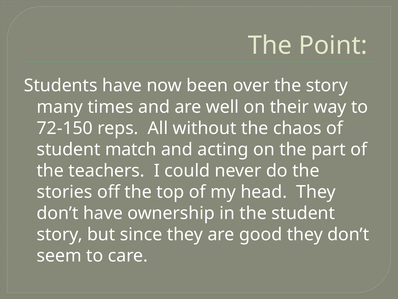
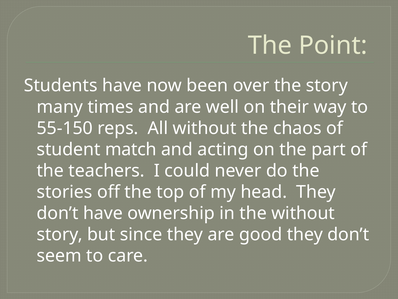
72-150: 72-150 -> 55-150
the student: student -> without
